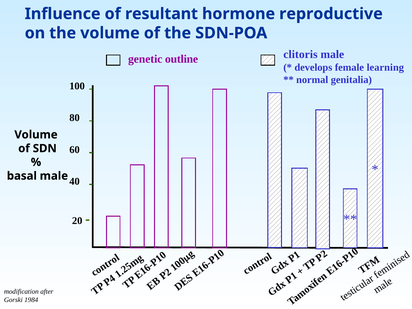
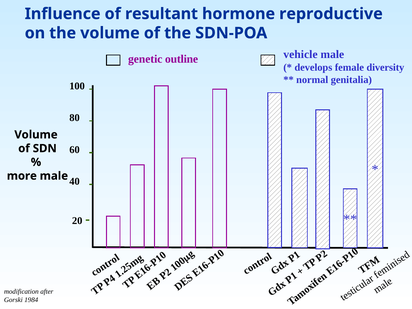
clitoris: clitoris -> vehicle
learning: learning -> diversity
basal: basal -> more
